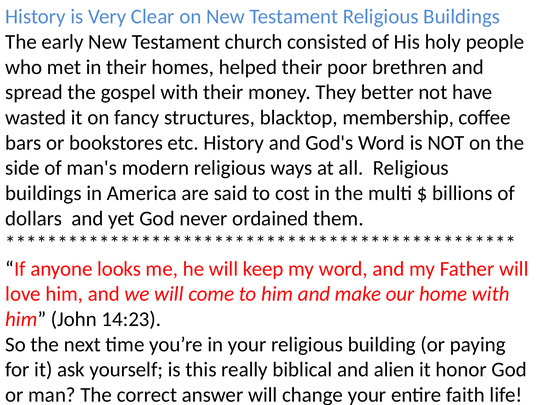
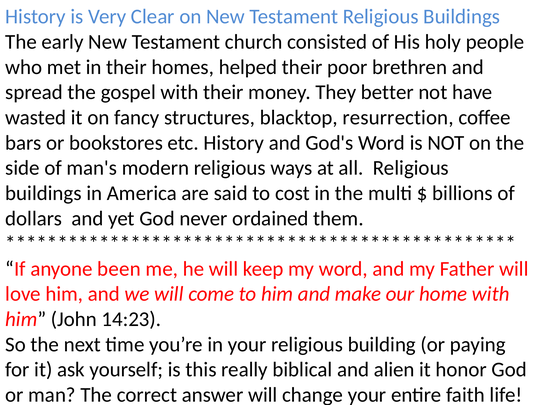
membership: membership -> resurrection
looks: looks -> been
